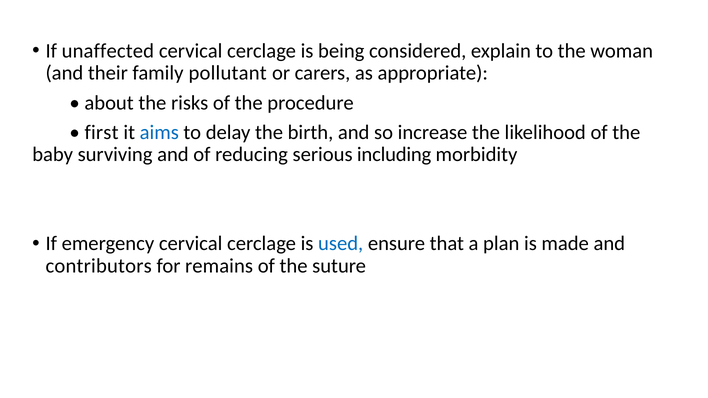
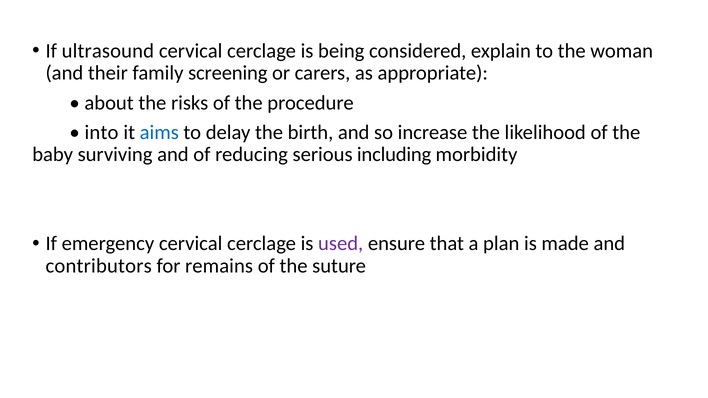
unaffected: unaffected -> ultrasound
pollutant: pollutant -> screening
first: first -> into
used colour: blue -> purple
